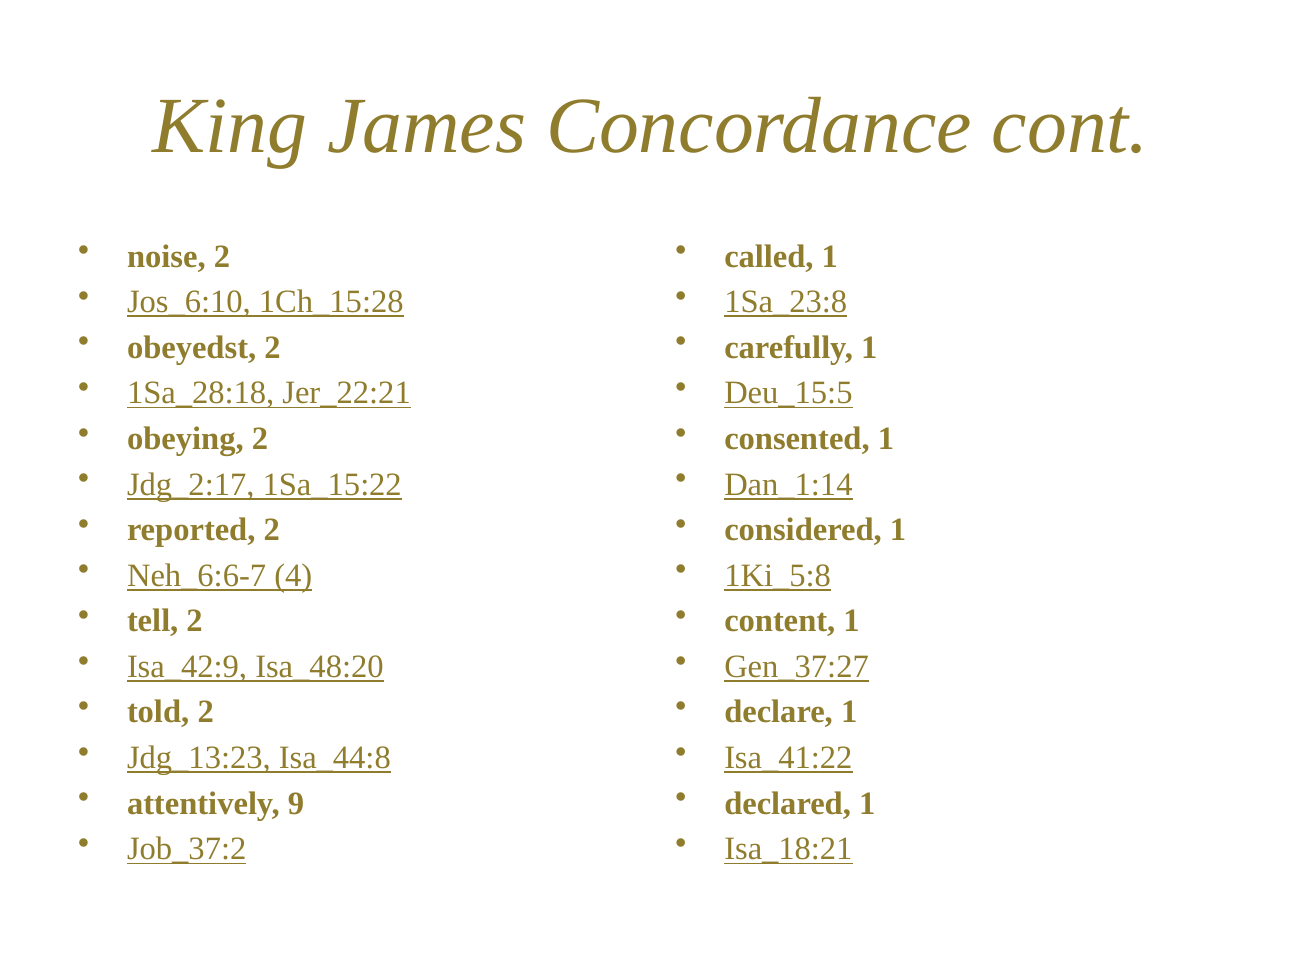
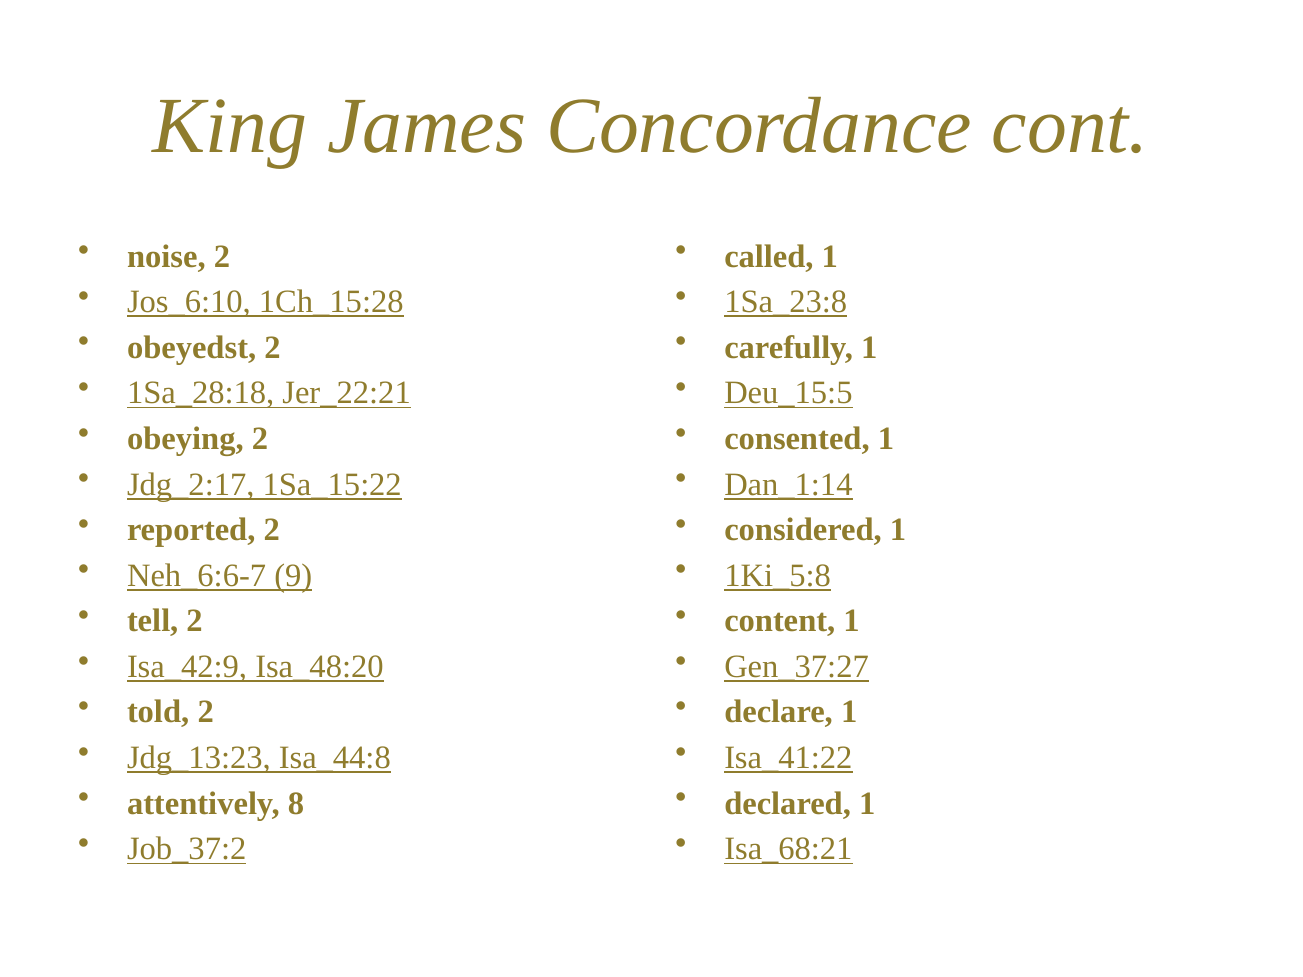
4: 4 -> 9
9: 9 -> 8
Isa_18:21: Isa_18:21 -> Isa_68:21
